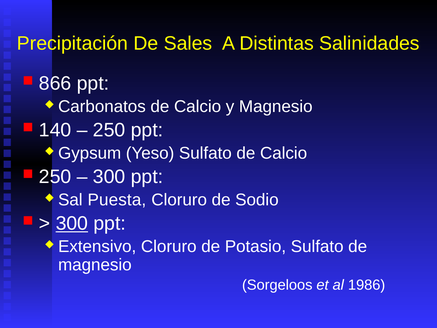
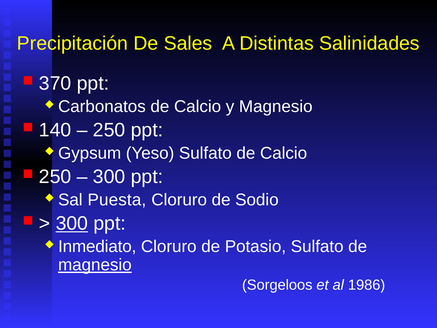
866: 866 -> 370
Extensivo: Extensivo -> Inmediato
magnesio at (95, 265) underline: none -> present
